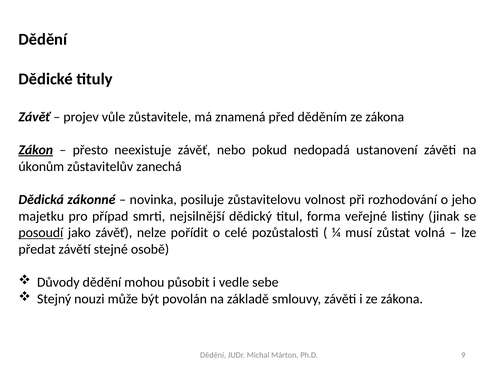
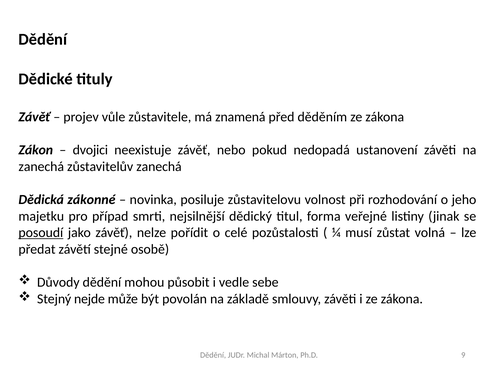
Zákon underline: present -> none
přesto: přesto -> dvojici
úkonům at (41, 166): úkonům -> zanechá
nouzi: nouzi -> nejde
